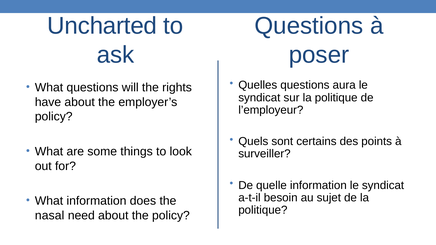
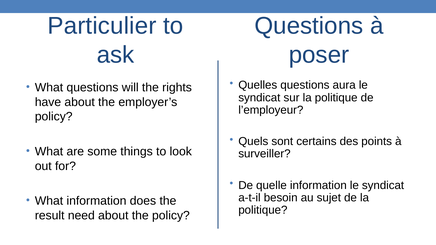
Uncharted: Uncharted -> Particulier
nasal: nasal -> result
